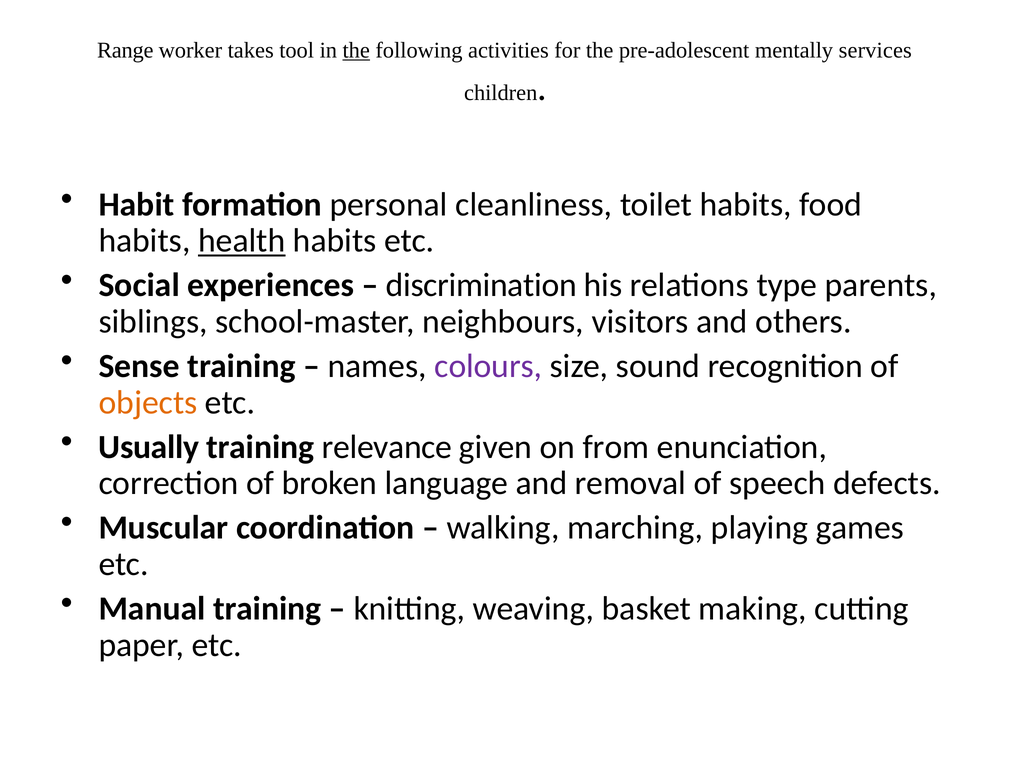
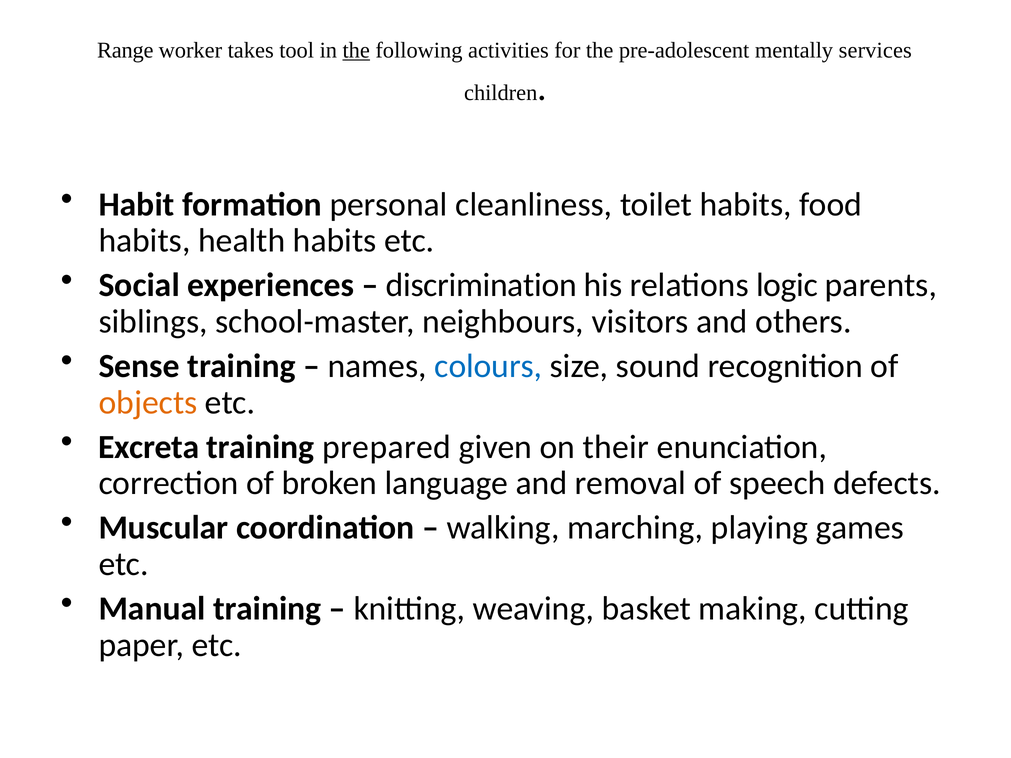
health underline: present -> none
type: type -> logic
colours colour: purple -> blue
Usually: Usually -> Excreta
relevance: relevance -> prepared
from: from -> their
